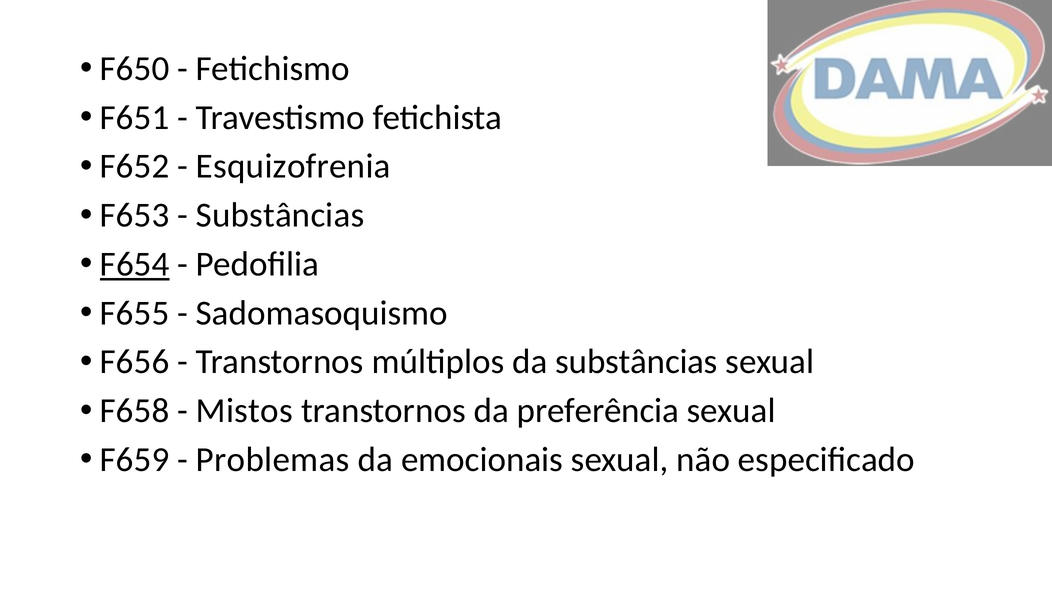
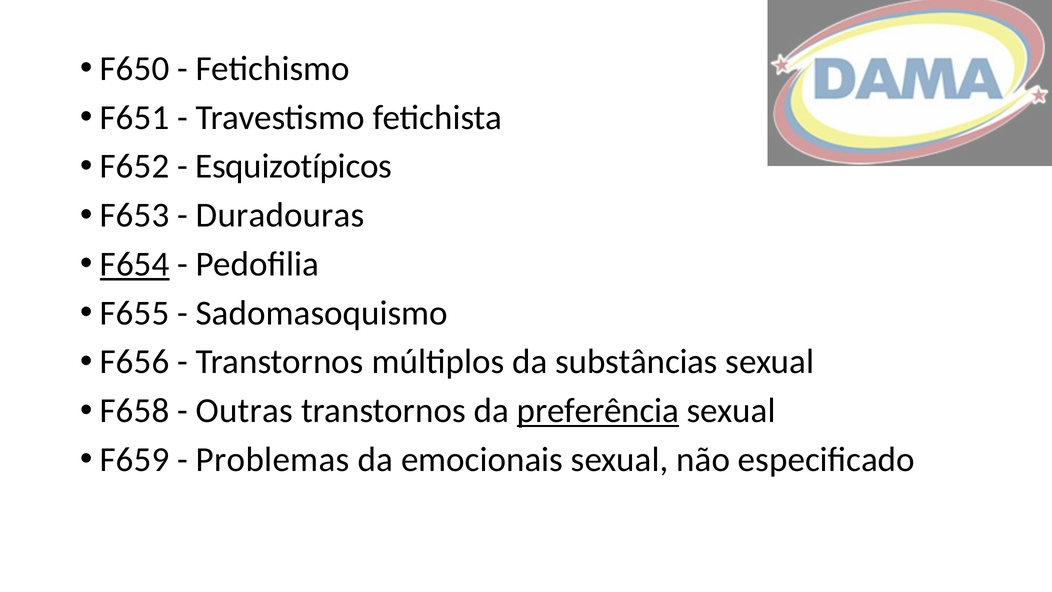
Esquizofrenia: Esquizofrenia -> Esquizotípicos
Substâncias at (280, 215): Substâncias -> Duradouras
Mistos: Mistos -> Outras
preferência underline: none -> present
